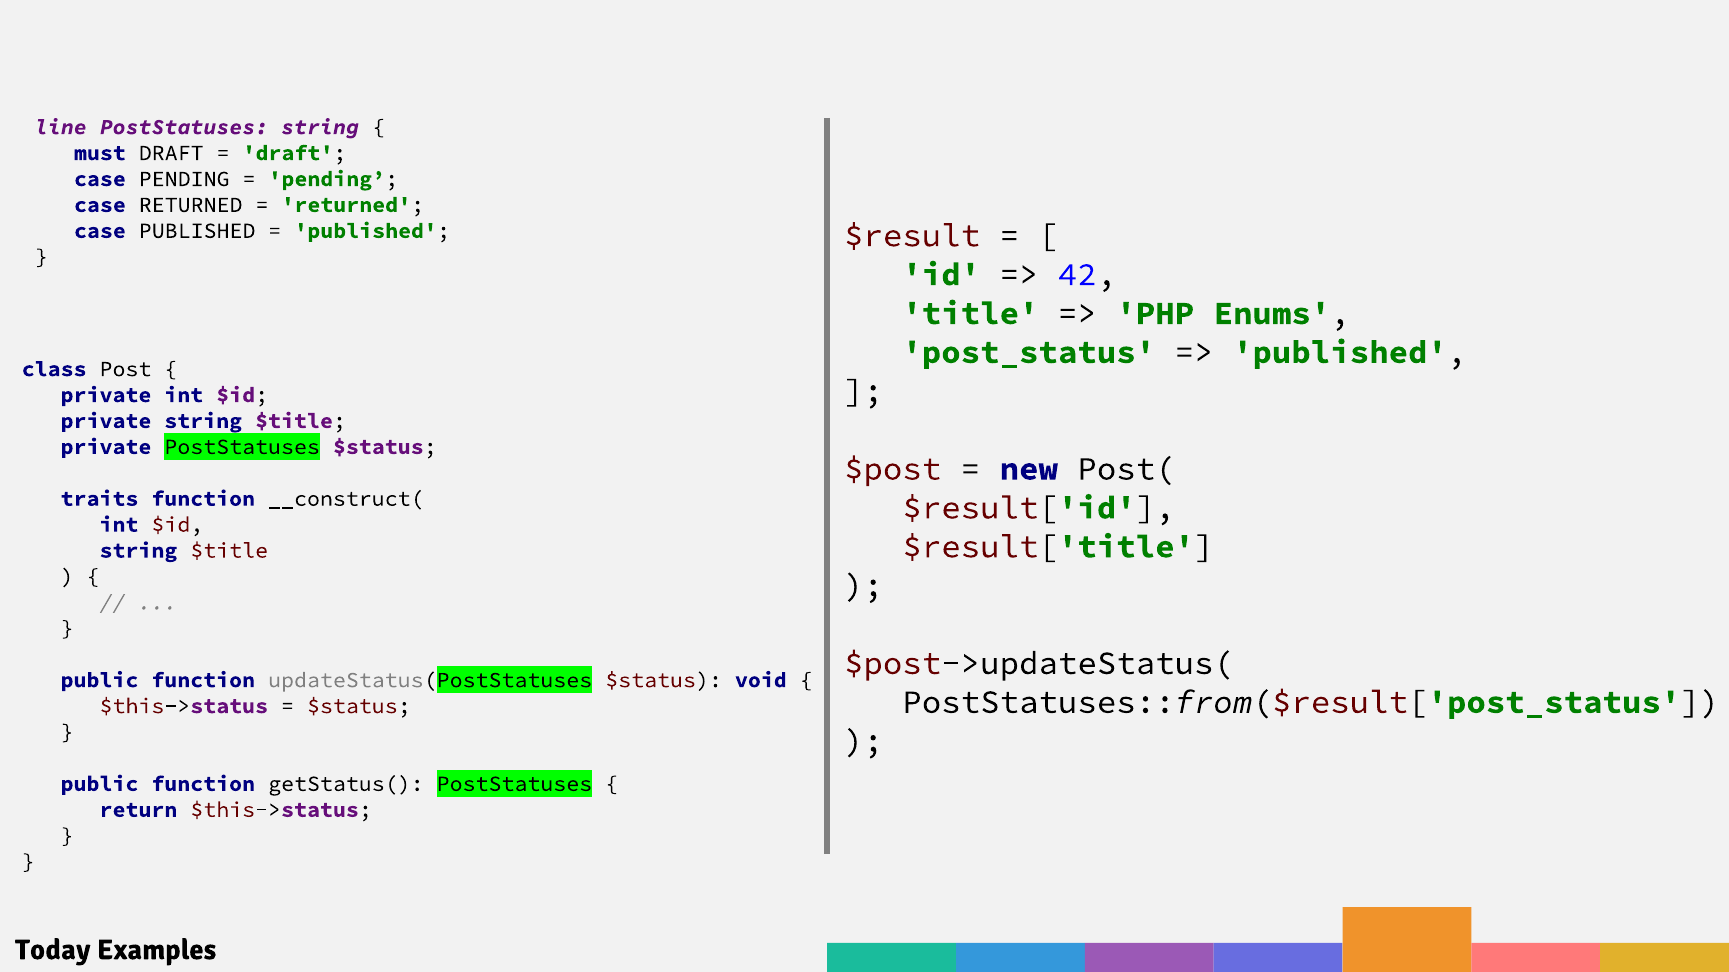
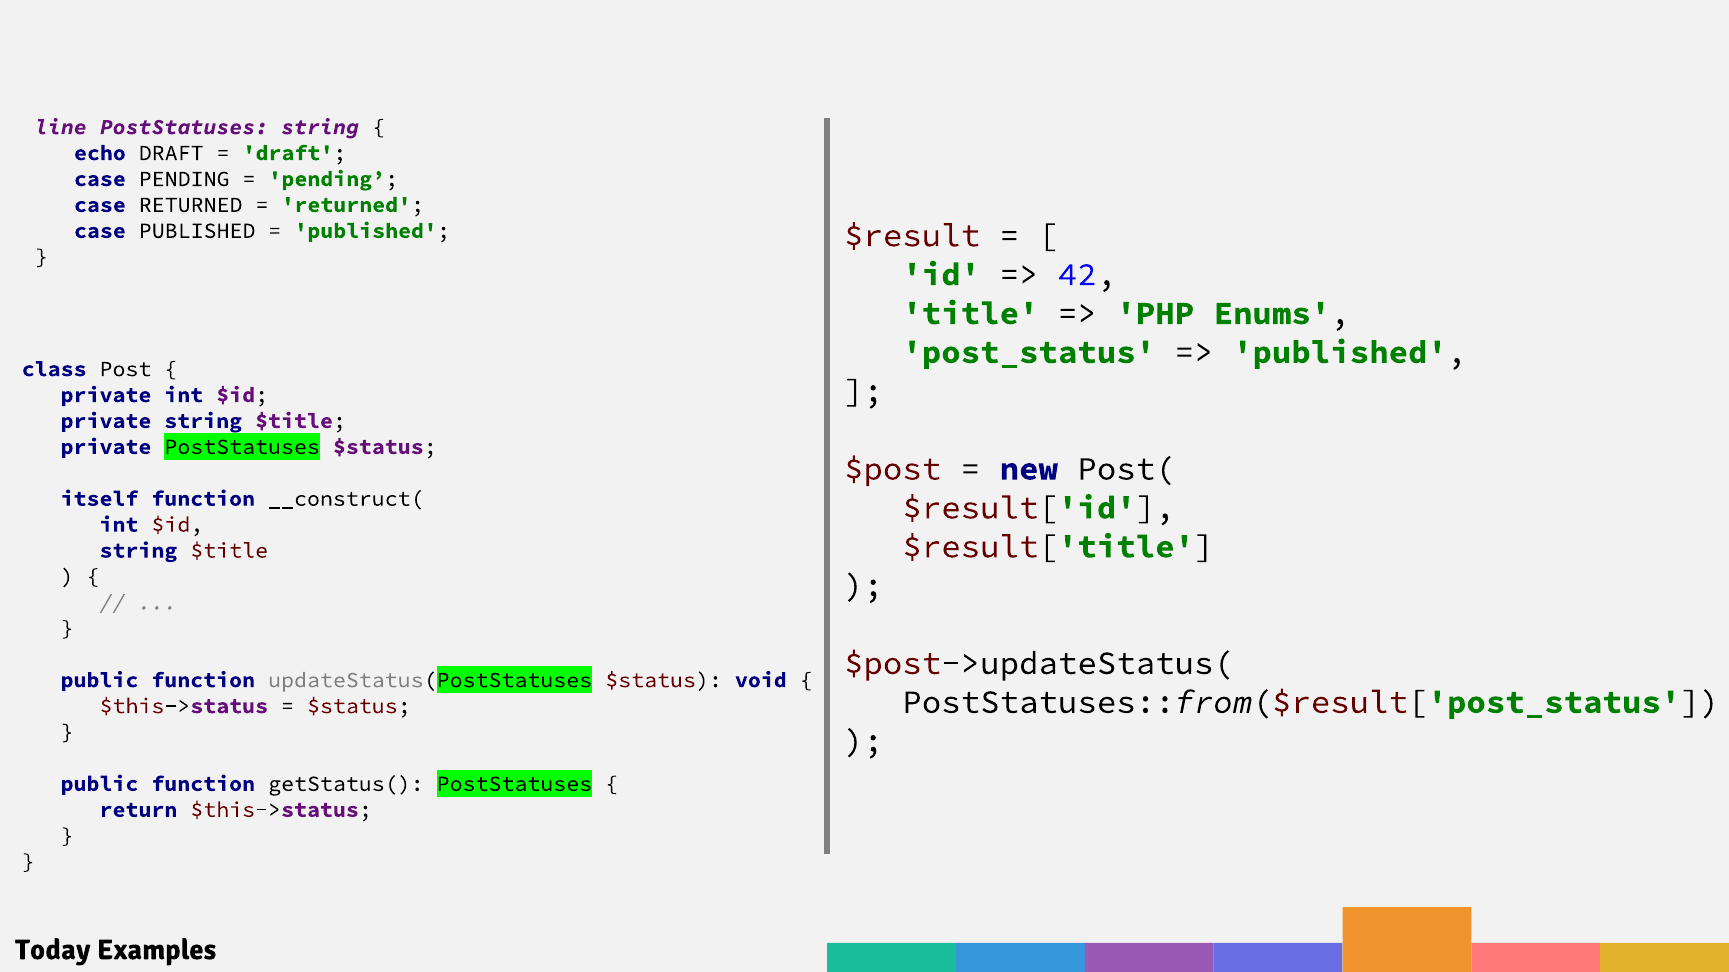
must: must -> echo
traits: traits -> itself
